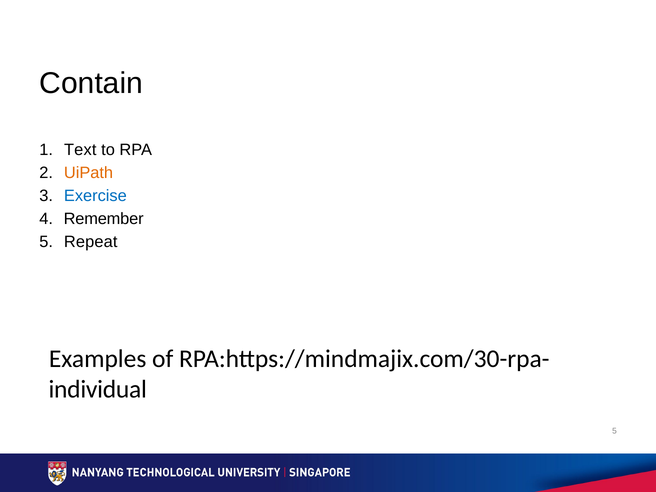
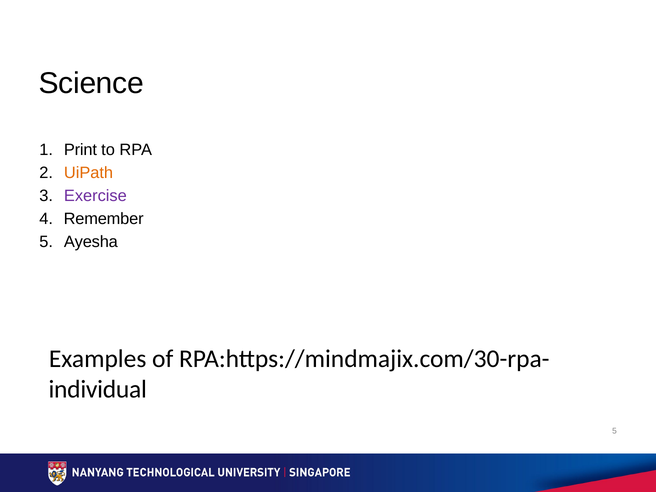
Contain: Contain -> Science
Text: Text -> Print
Exercise colour: blue -> purple
Repeat: Repeat -> Ayesha
